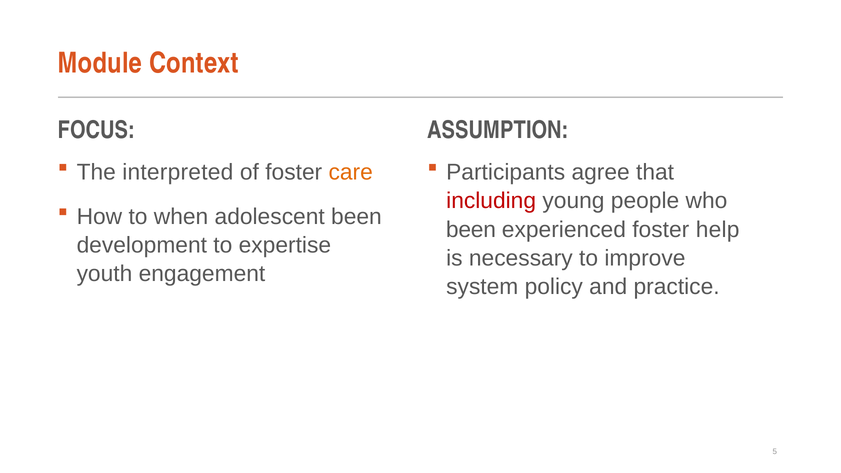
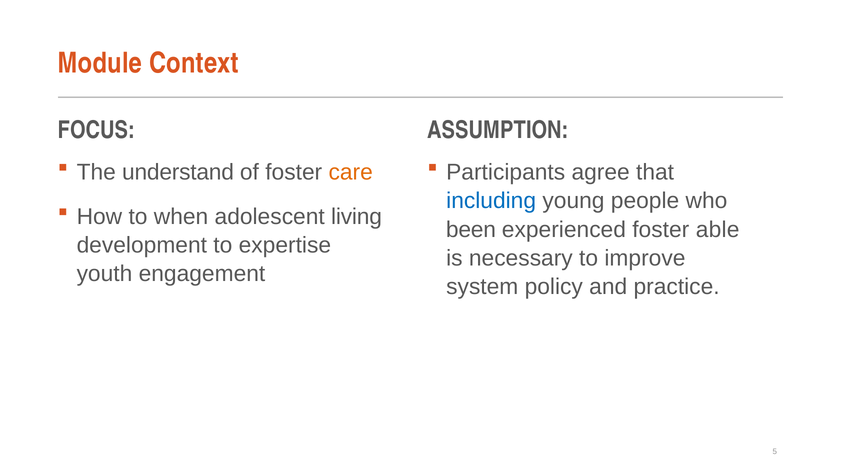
interpreted: interpreted -> understand
including colour: red -> blue
adolescent been: been -> living
help: help -> able
